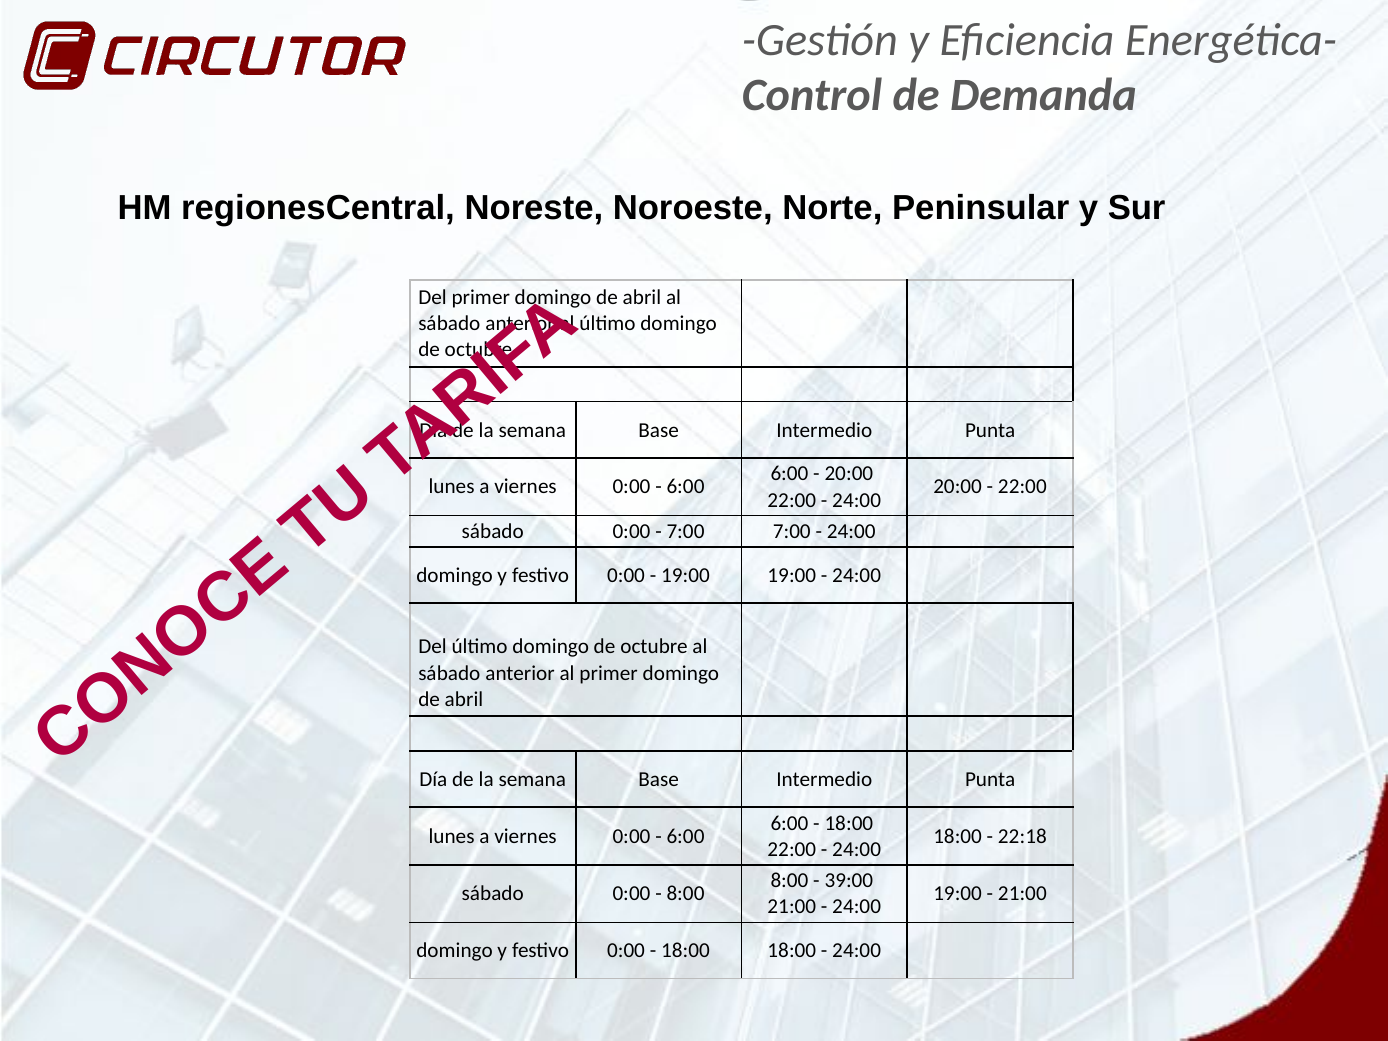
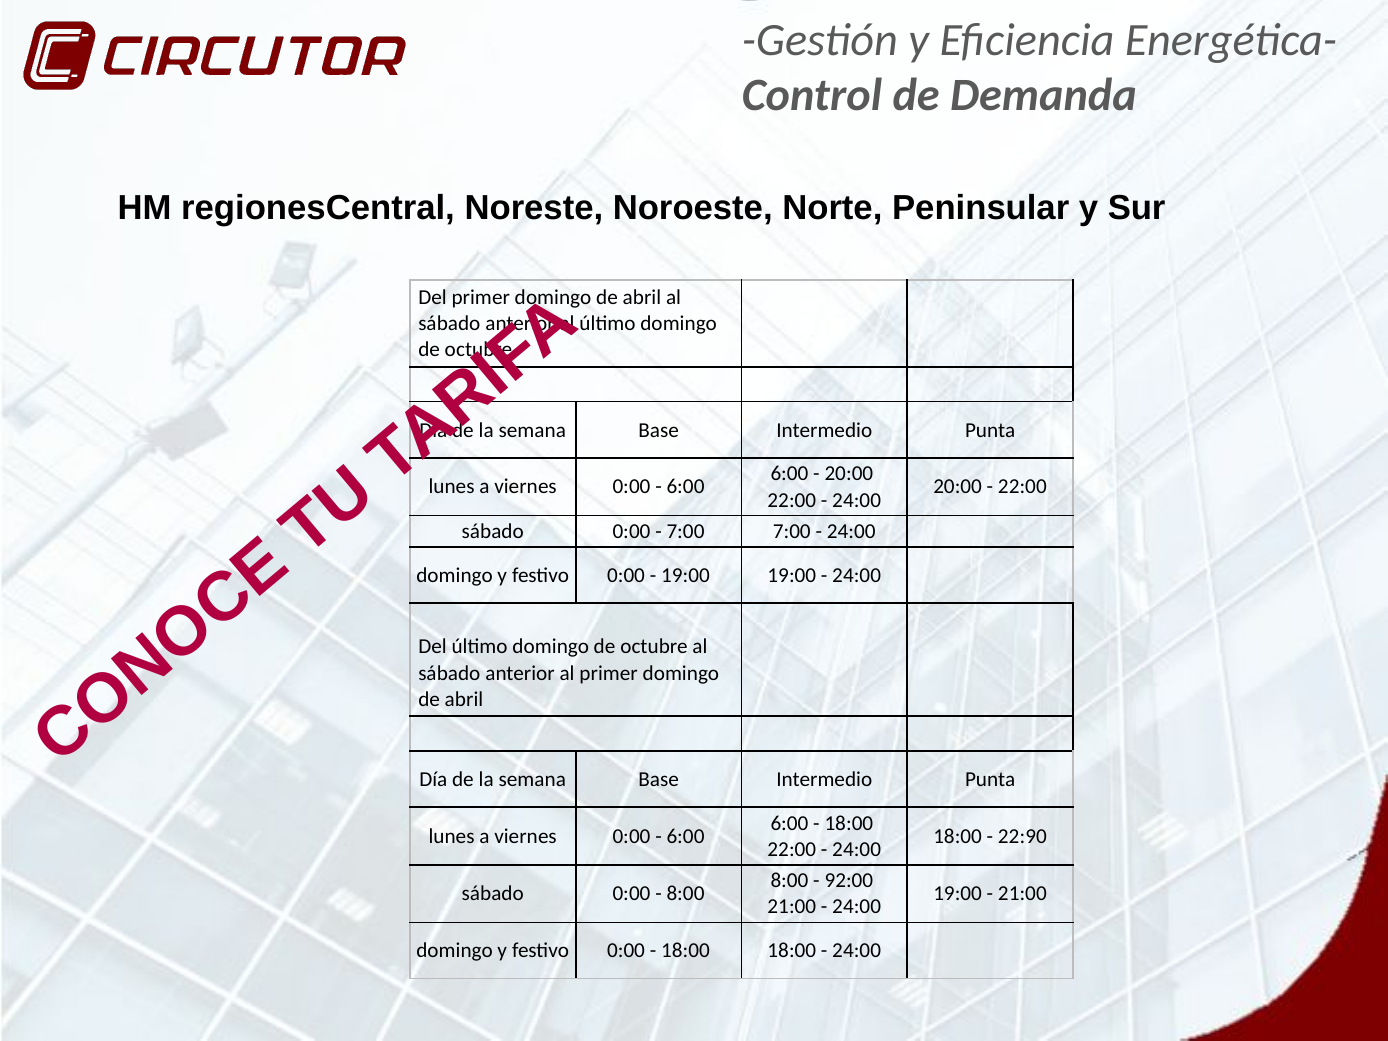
22:18: 22:18 -> 22:90
39:00: 39:00 -> 92:00
